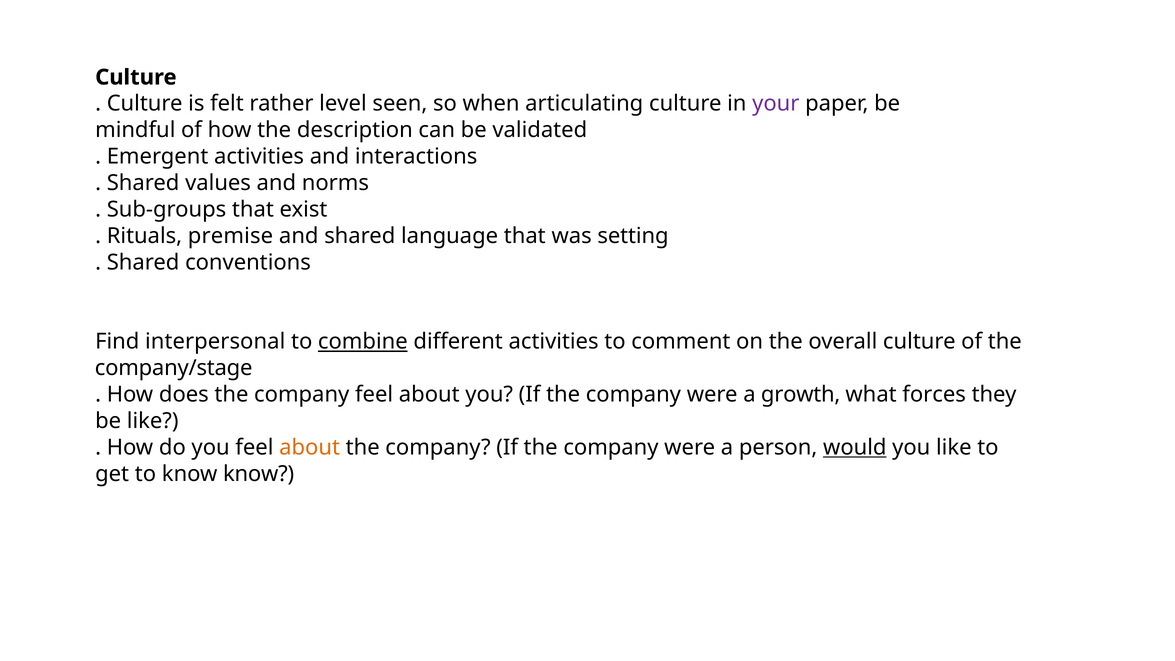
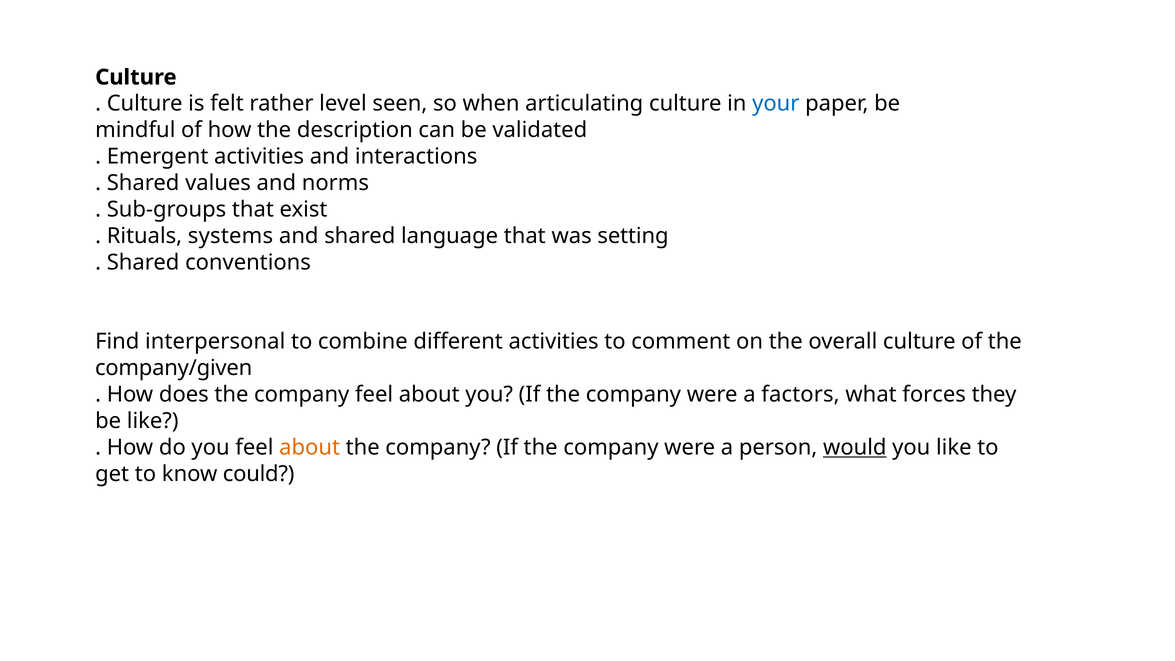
your colour: purple -> blue
premise: premise -> systems
combine underline: present -> none
company/stage: company/stage -> company/given
growth: growth -> factors
know know: know -> could
